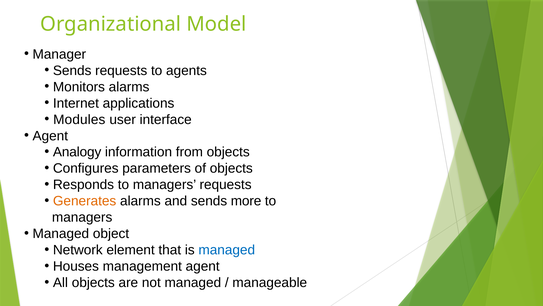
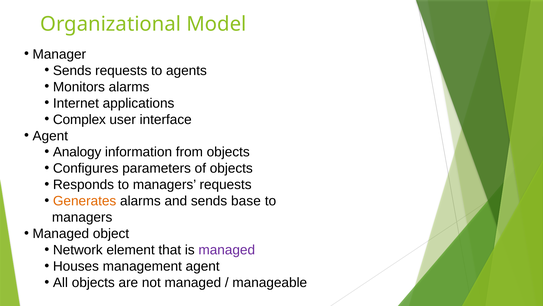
Modules: Modules -> Complex
more: more -> base
managed at (227, 250) colour: blue -> purple
